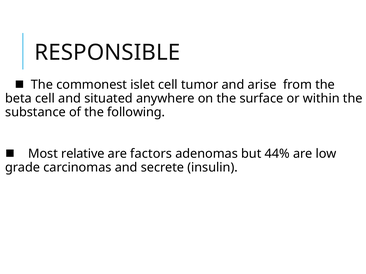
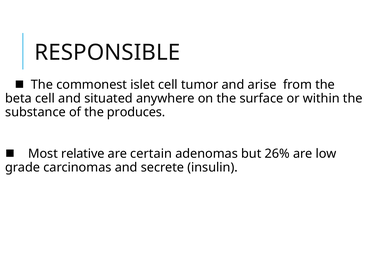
following: following -> produces
factors: factors -> certain
44%: 44% -> 26%
